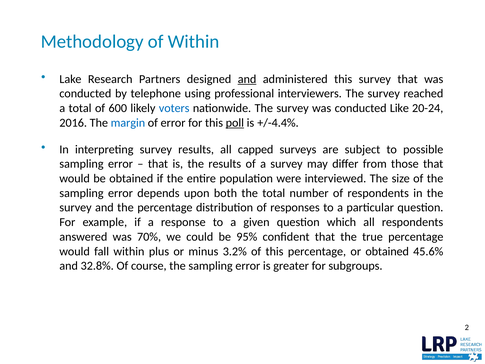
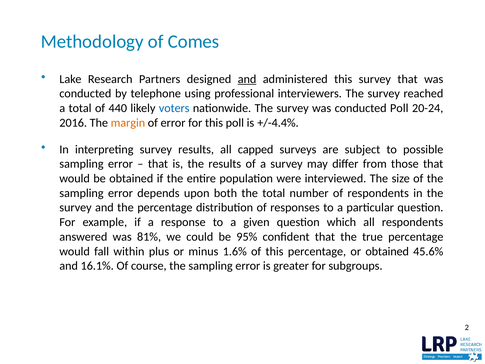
of Within: Within -> Comes
600: 600 -> 440
conducted Like: Like -> Poll
margin colour: blue -> orange
poll at (235, 123) underline: present -> none
70%: 70% -> 81%
3.2%: 3.2% -> 1.6%
32.8%: 32.8% -> 16.1%
